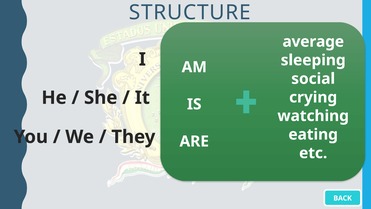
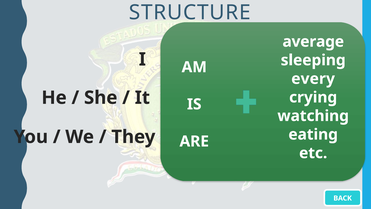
social: social -> every
